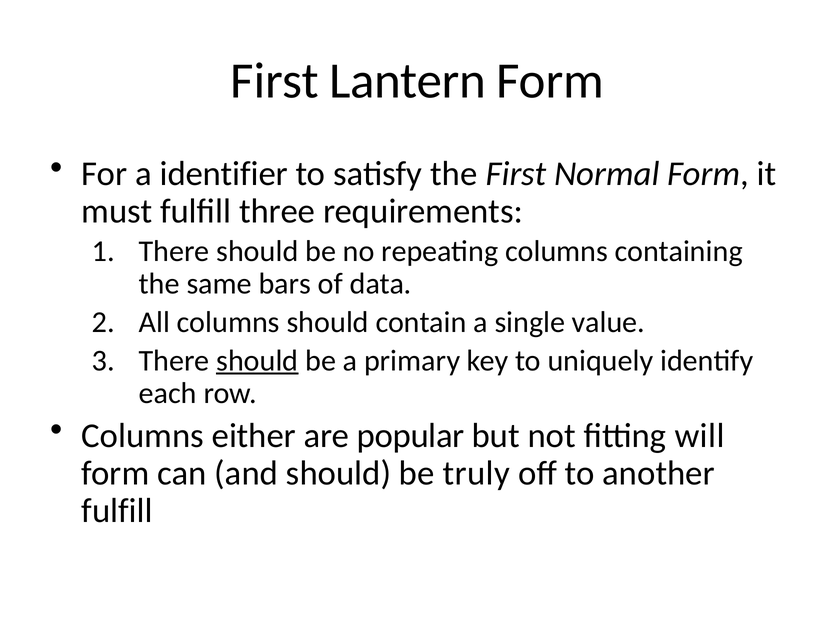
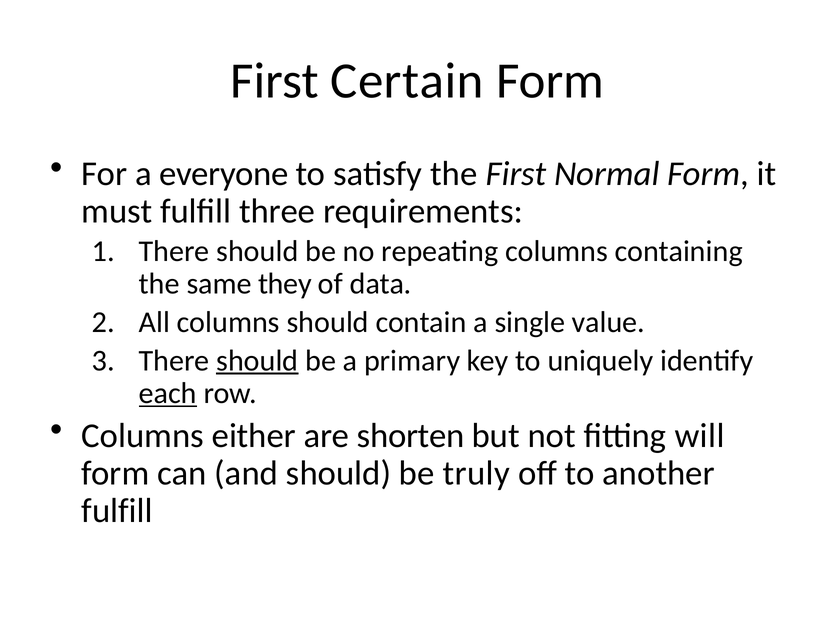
Lantern: Lantern -> Certain
identifier: identifier -> everyone
bars: bars -> they
each underline: none -> present
popular: popular -> shorten
